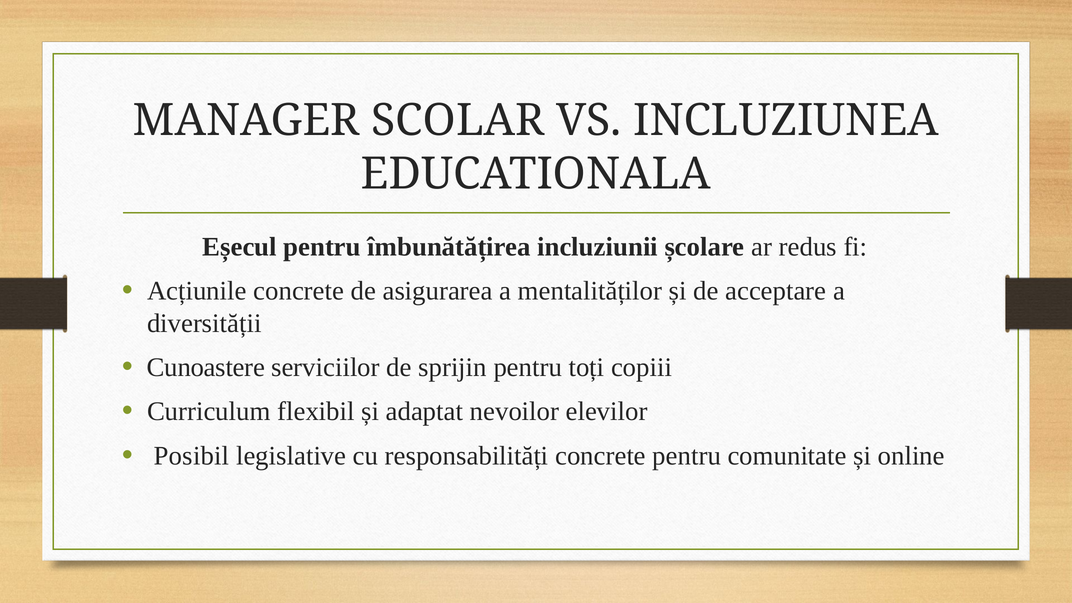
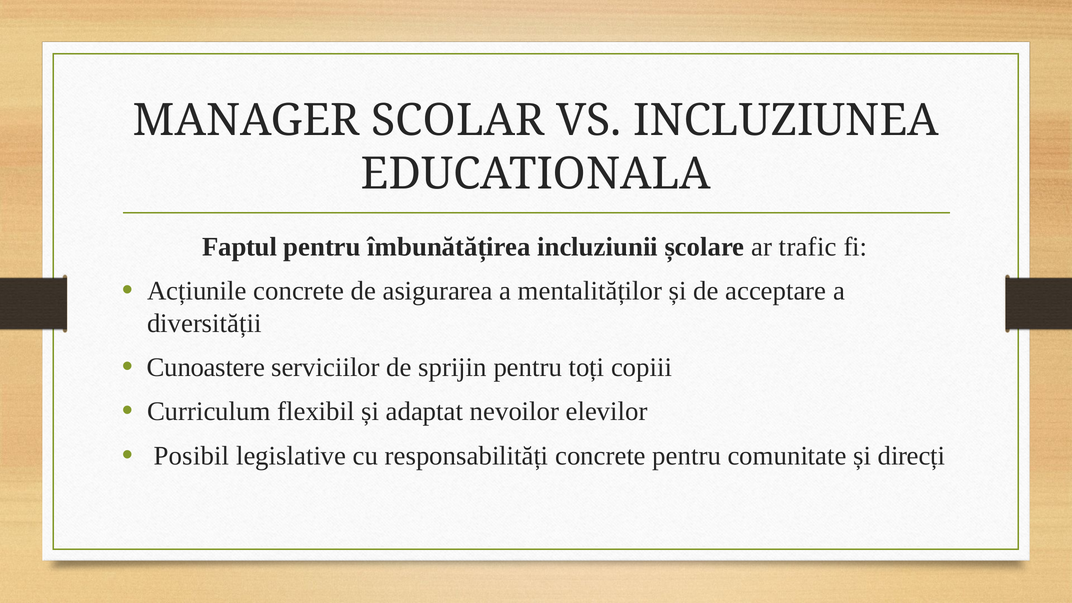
Eșecul: Eșecul -> Faptul
redus: redus -> trafic
online: online -> direcți
